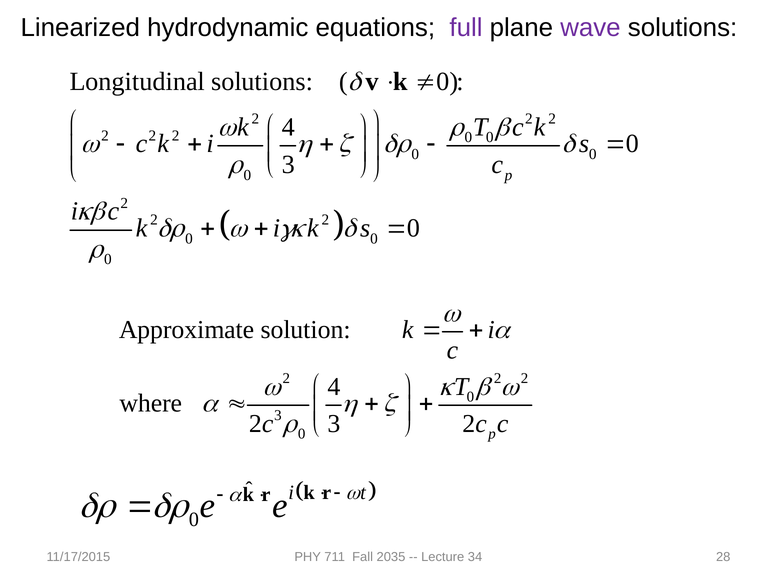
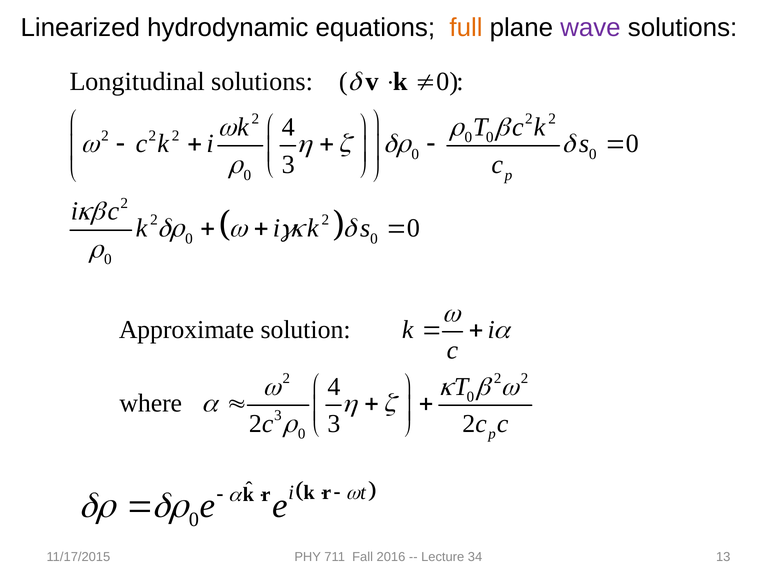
full colour: purple -> orange
2035: 2035 -> 2016
28: 28 -> 13
